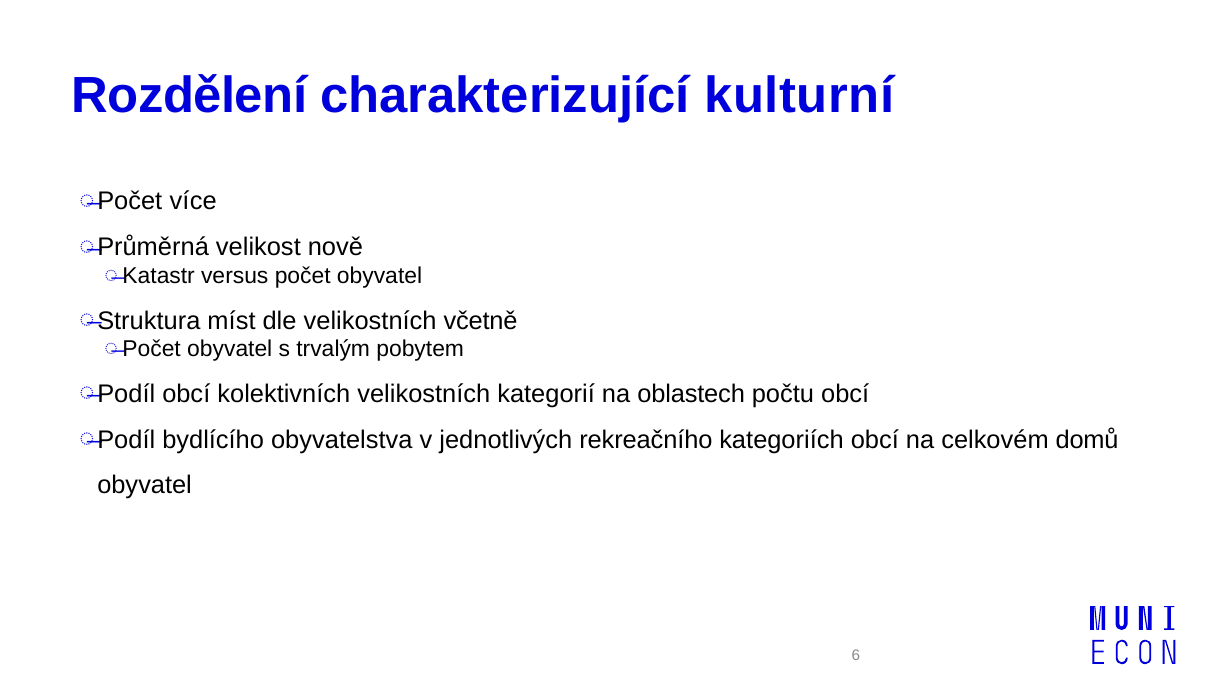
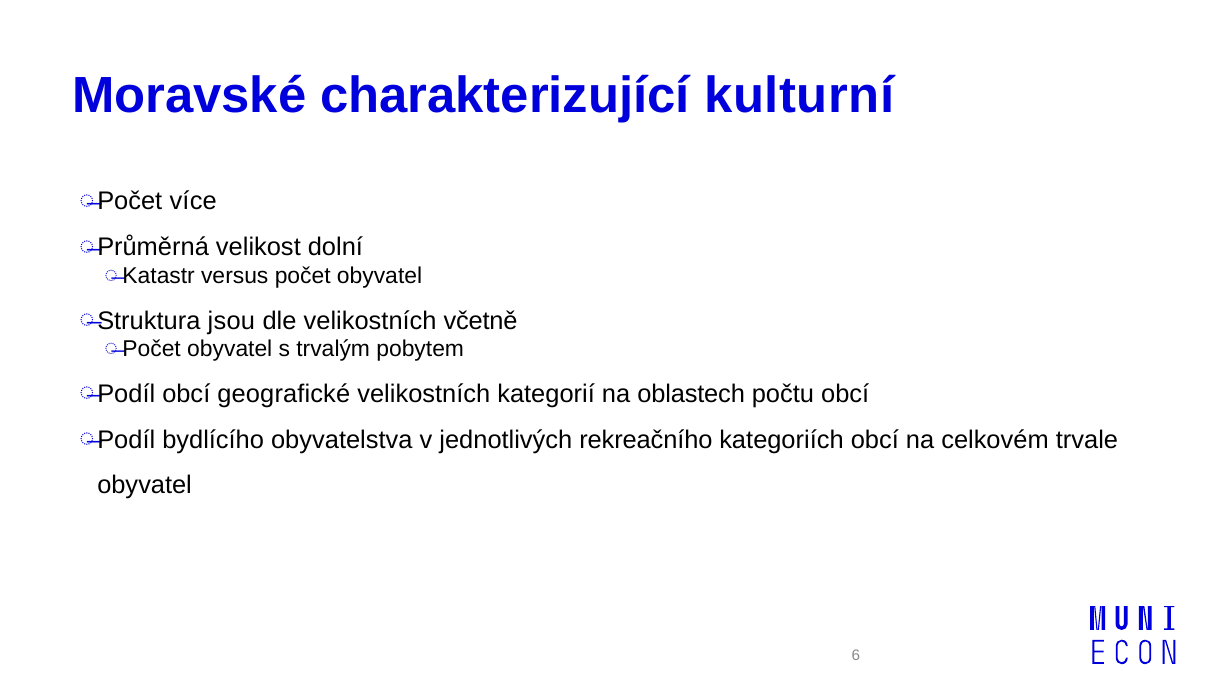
Rozdělení: Rozdělení -> Moravské
nově: nově -> dolní
míst: míst -> jsou
kolektivních: kolektivních -> geografické
domů: domů -> trvale
